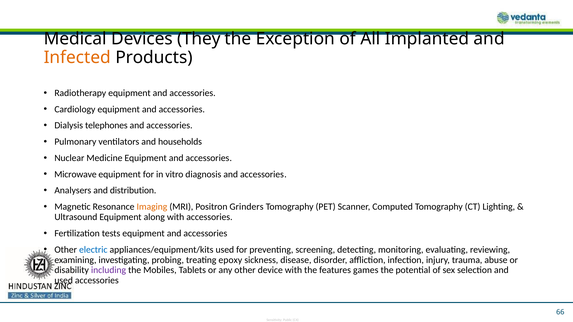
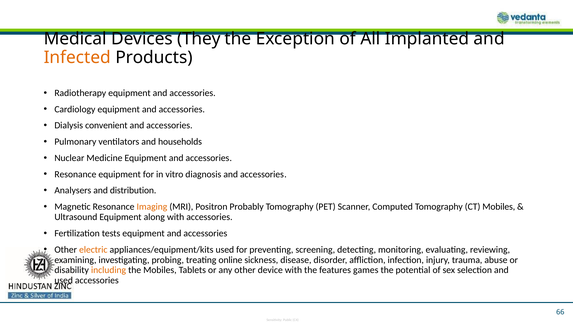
telephones: telephones -> convenient
Microwave at (75, 174): Microwave -> Resonance
Grinders: Grinders -> Probably
CT Lighting: Lighting -> Mobiles
electric colour: blue -> orange
epoxy: epoxy -> online
including colour: purple -> orange
